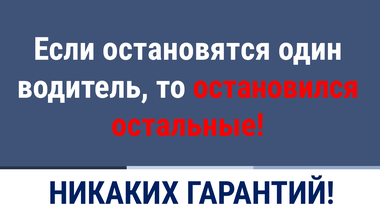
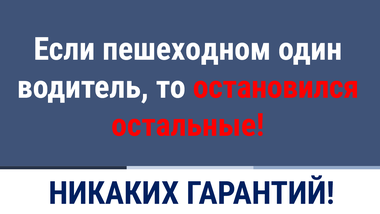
остановятся: остановятся -> пешеходном
